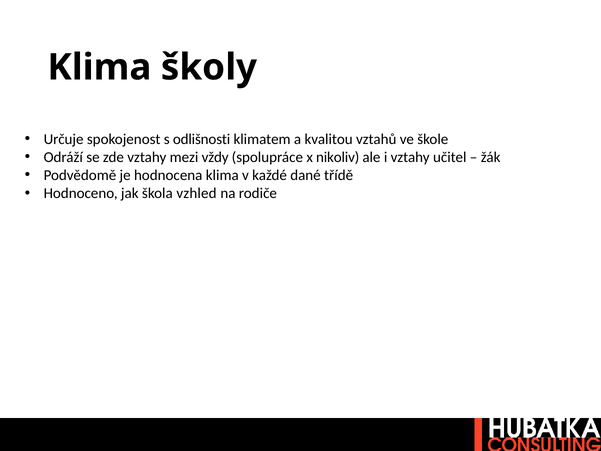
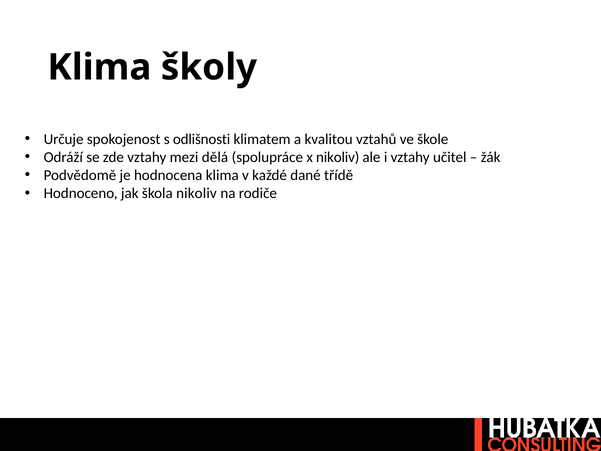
vždy: vždy -> dělá
škola vzhled: vzhled -> nikoliv
